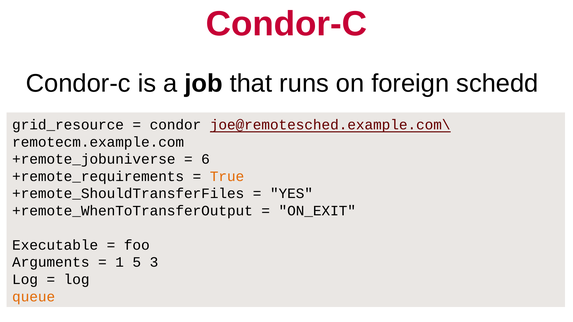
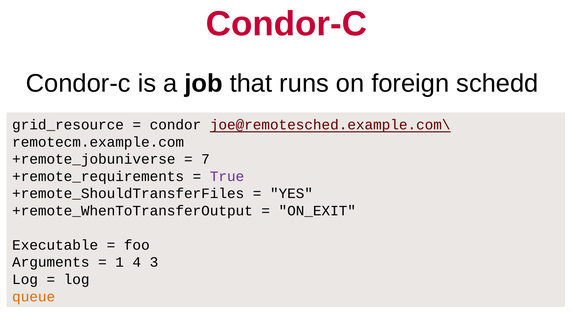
6: 6 -> 7
True colour: orange -> purple
5: 5 -> 4
